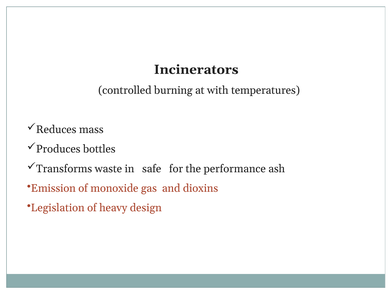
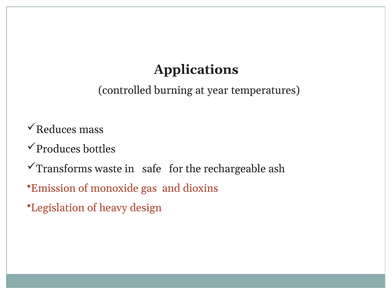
Incinerators: Incinerators -> Applications
with: with -> year
performance: performance -> rechargeable
